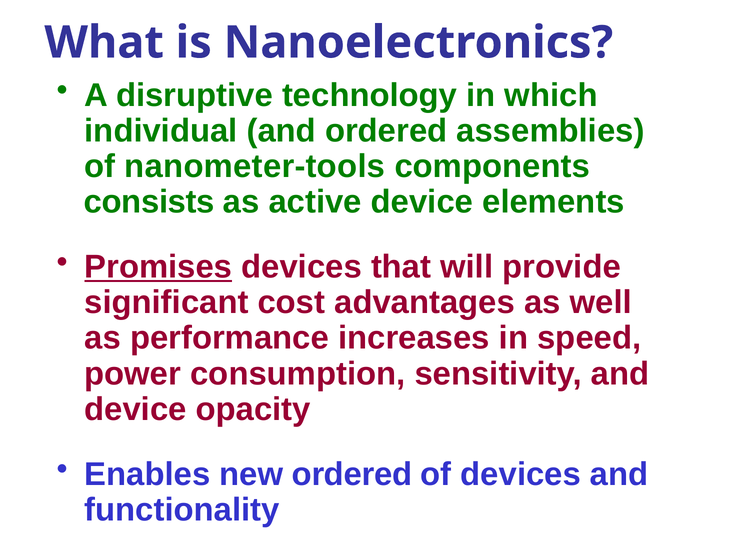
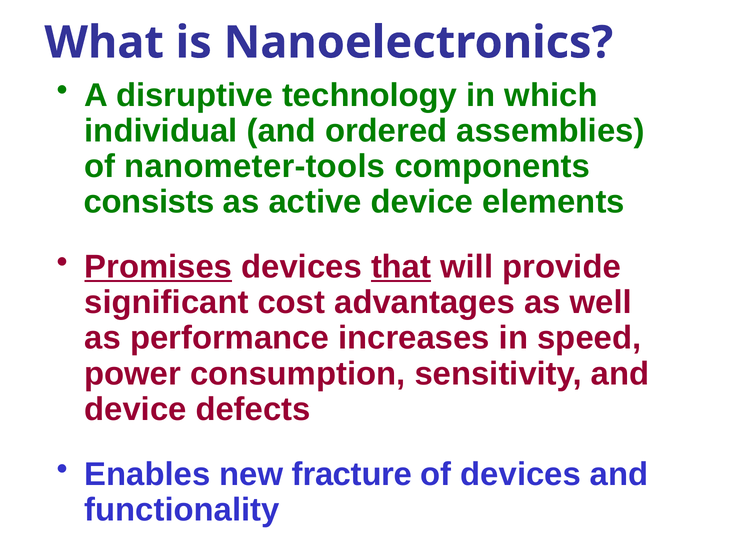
that underline: none -> present
opacity: opacity -> defects
new ordered: ordered -> fracture
